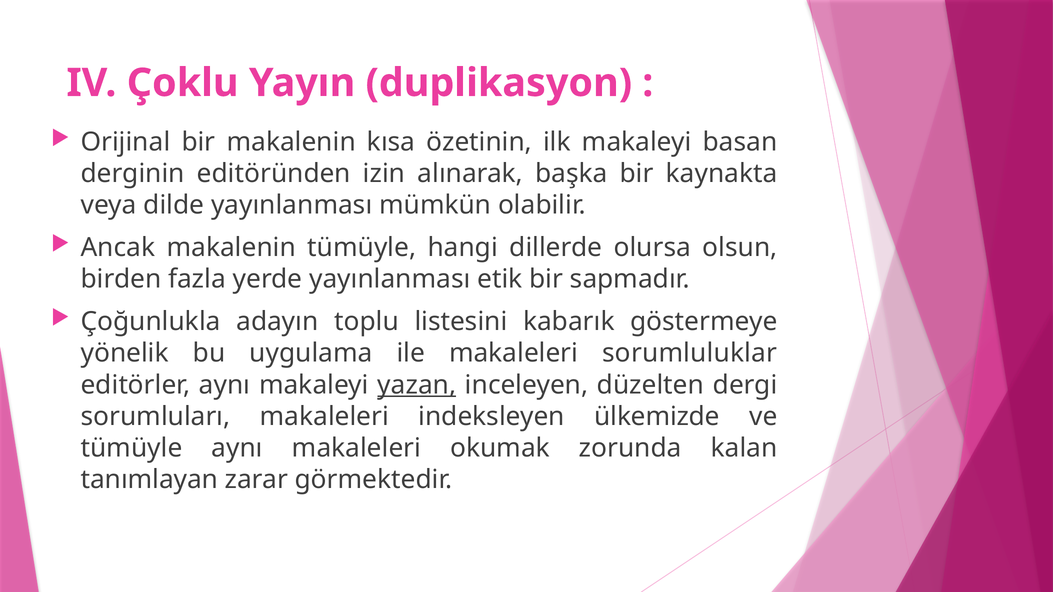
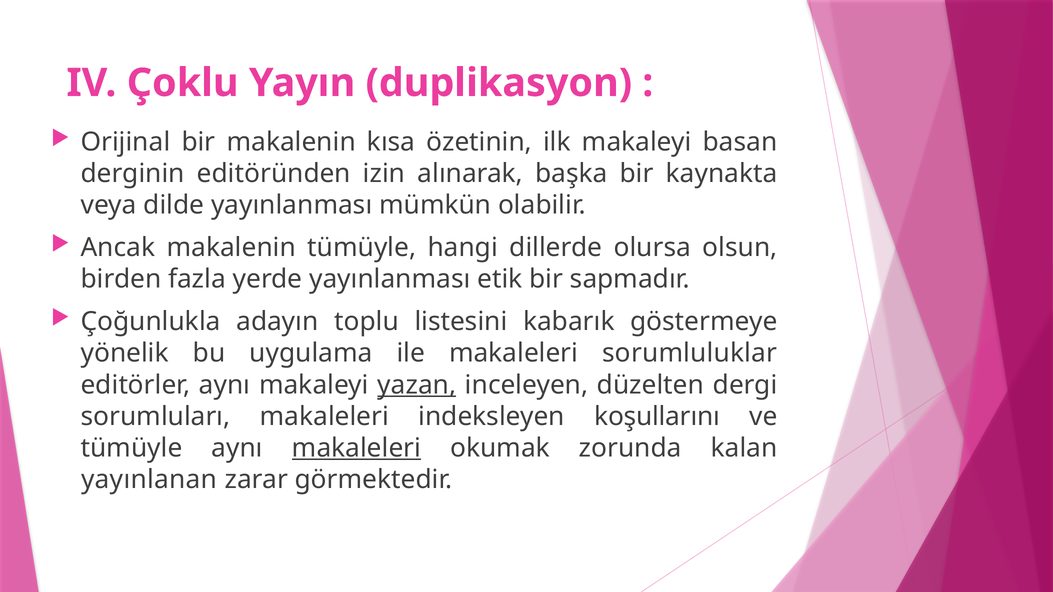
ülkemizde: ülkemizde -> koşullarını
makaleleri at (357, 448) underline: none -> present
tanımlayan: tanımlayan -> yayınlanan
